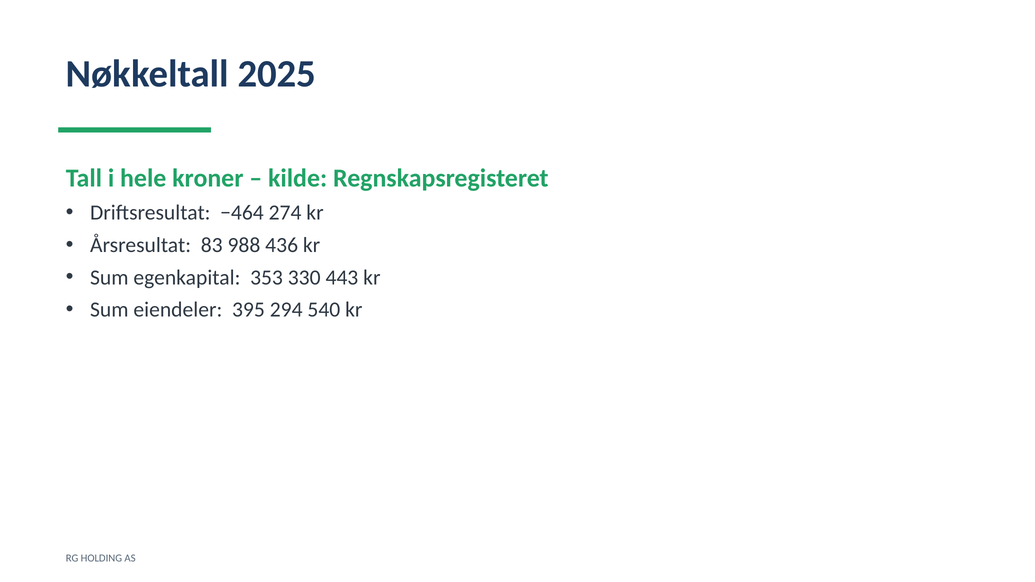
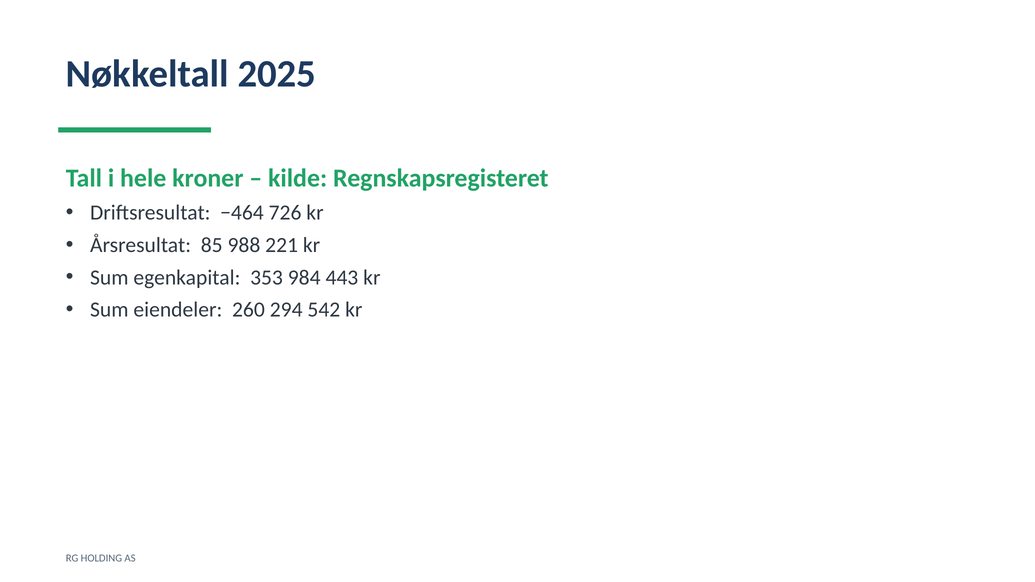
274: 274 -> 726
83: 83 -> 85
436: 436 -> 221
330: 330 -> 984
395: 395 -> 260
540: 540 -> 542
